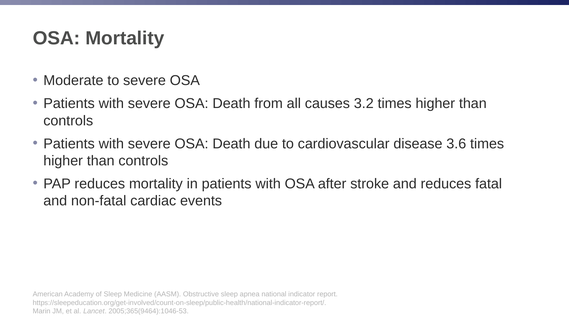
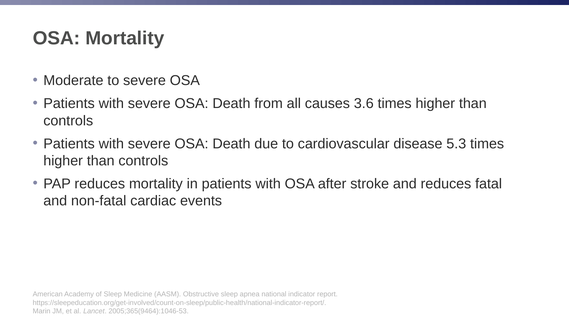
3.2: 3.2 -> 3.6
3.6: 3.6 -> 5.3
